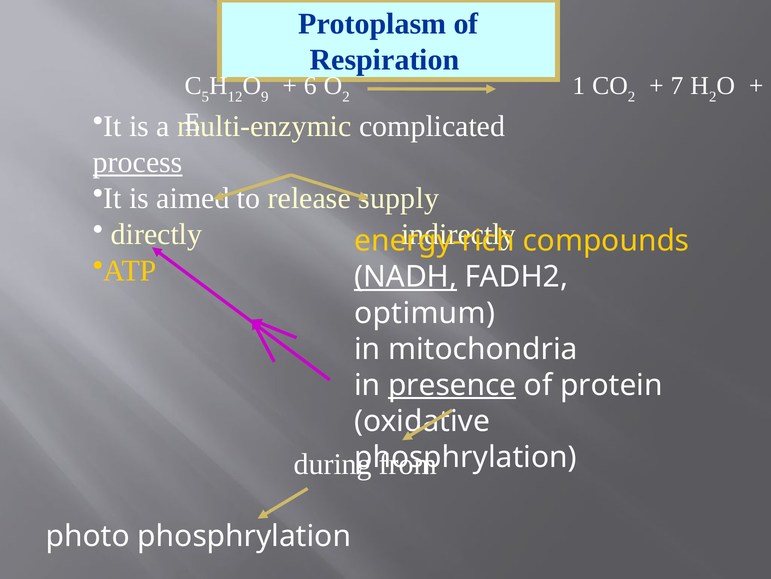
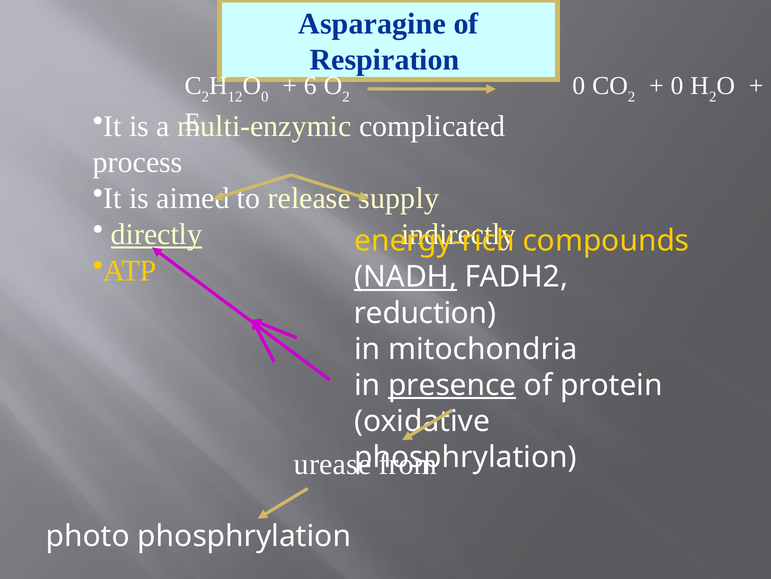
Protoplasm: Protoplasm -> Asparagine
5 at (205, 97): 5 -> 2
9 at (265, 97): 9 -> 0
1 at (579, 86): 1 -> 0
7 at (677, 86): 7 -> 0
process underline: present -> none
directly underline: none -> present
optimum: optimum -> reduction
during: during -> urease
